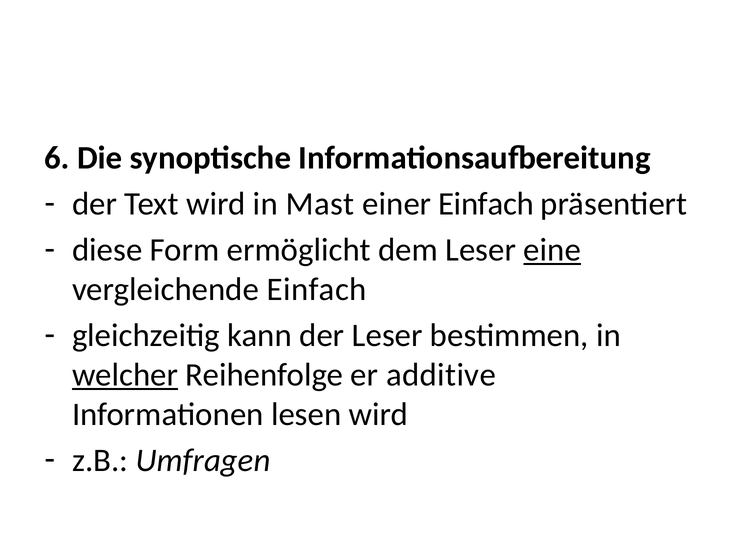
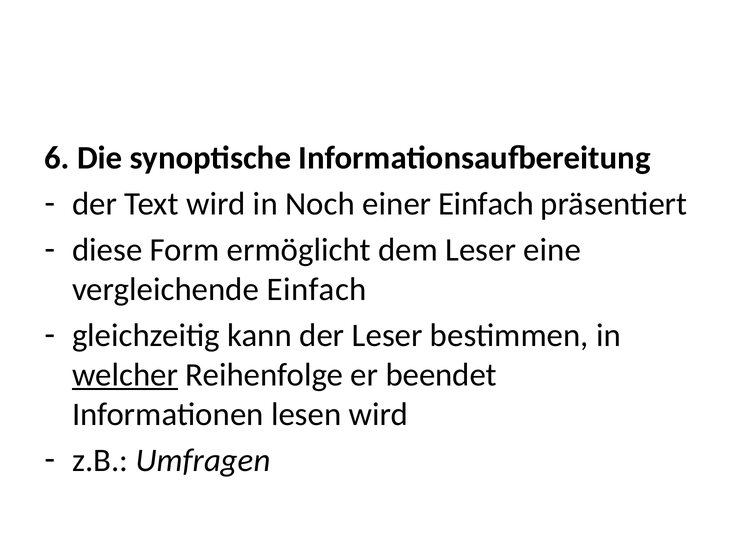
Mast: Mast -> Noch
eine underline: present -> none
additive: additive -> beendet
